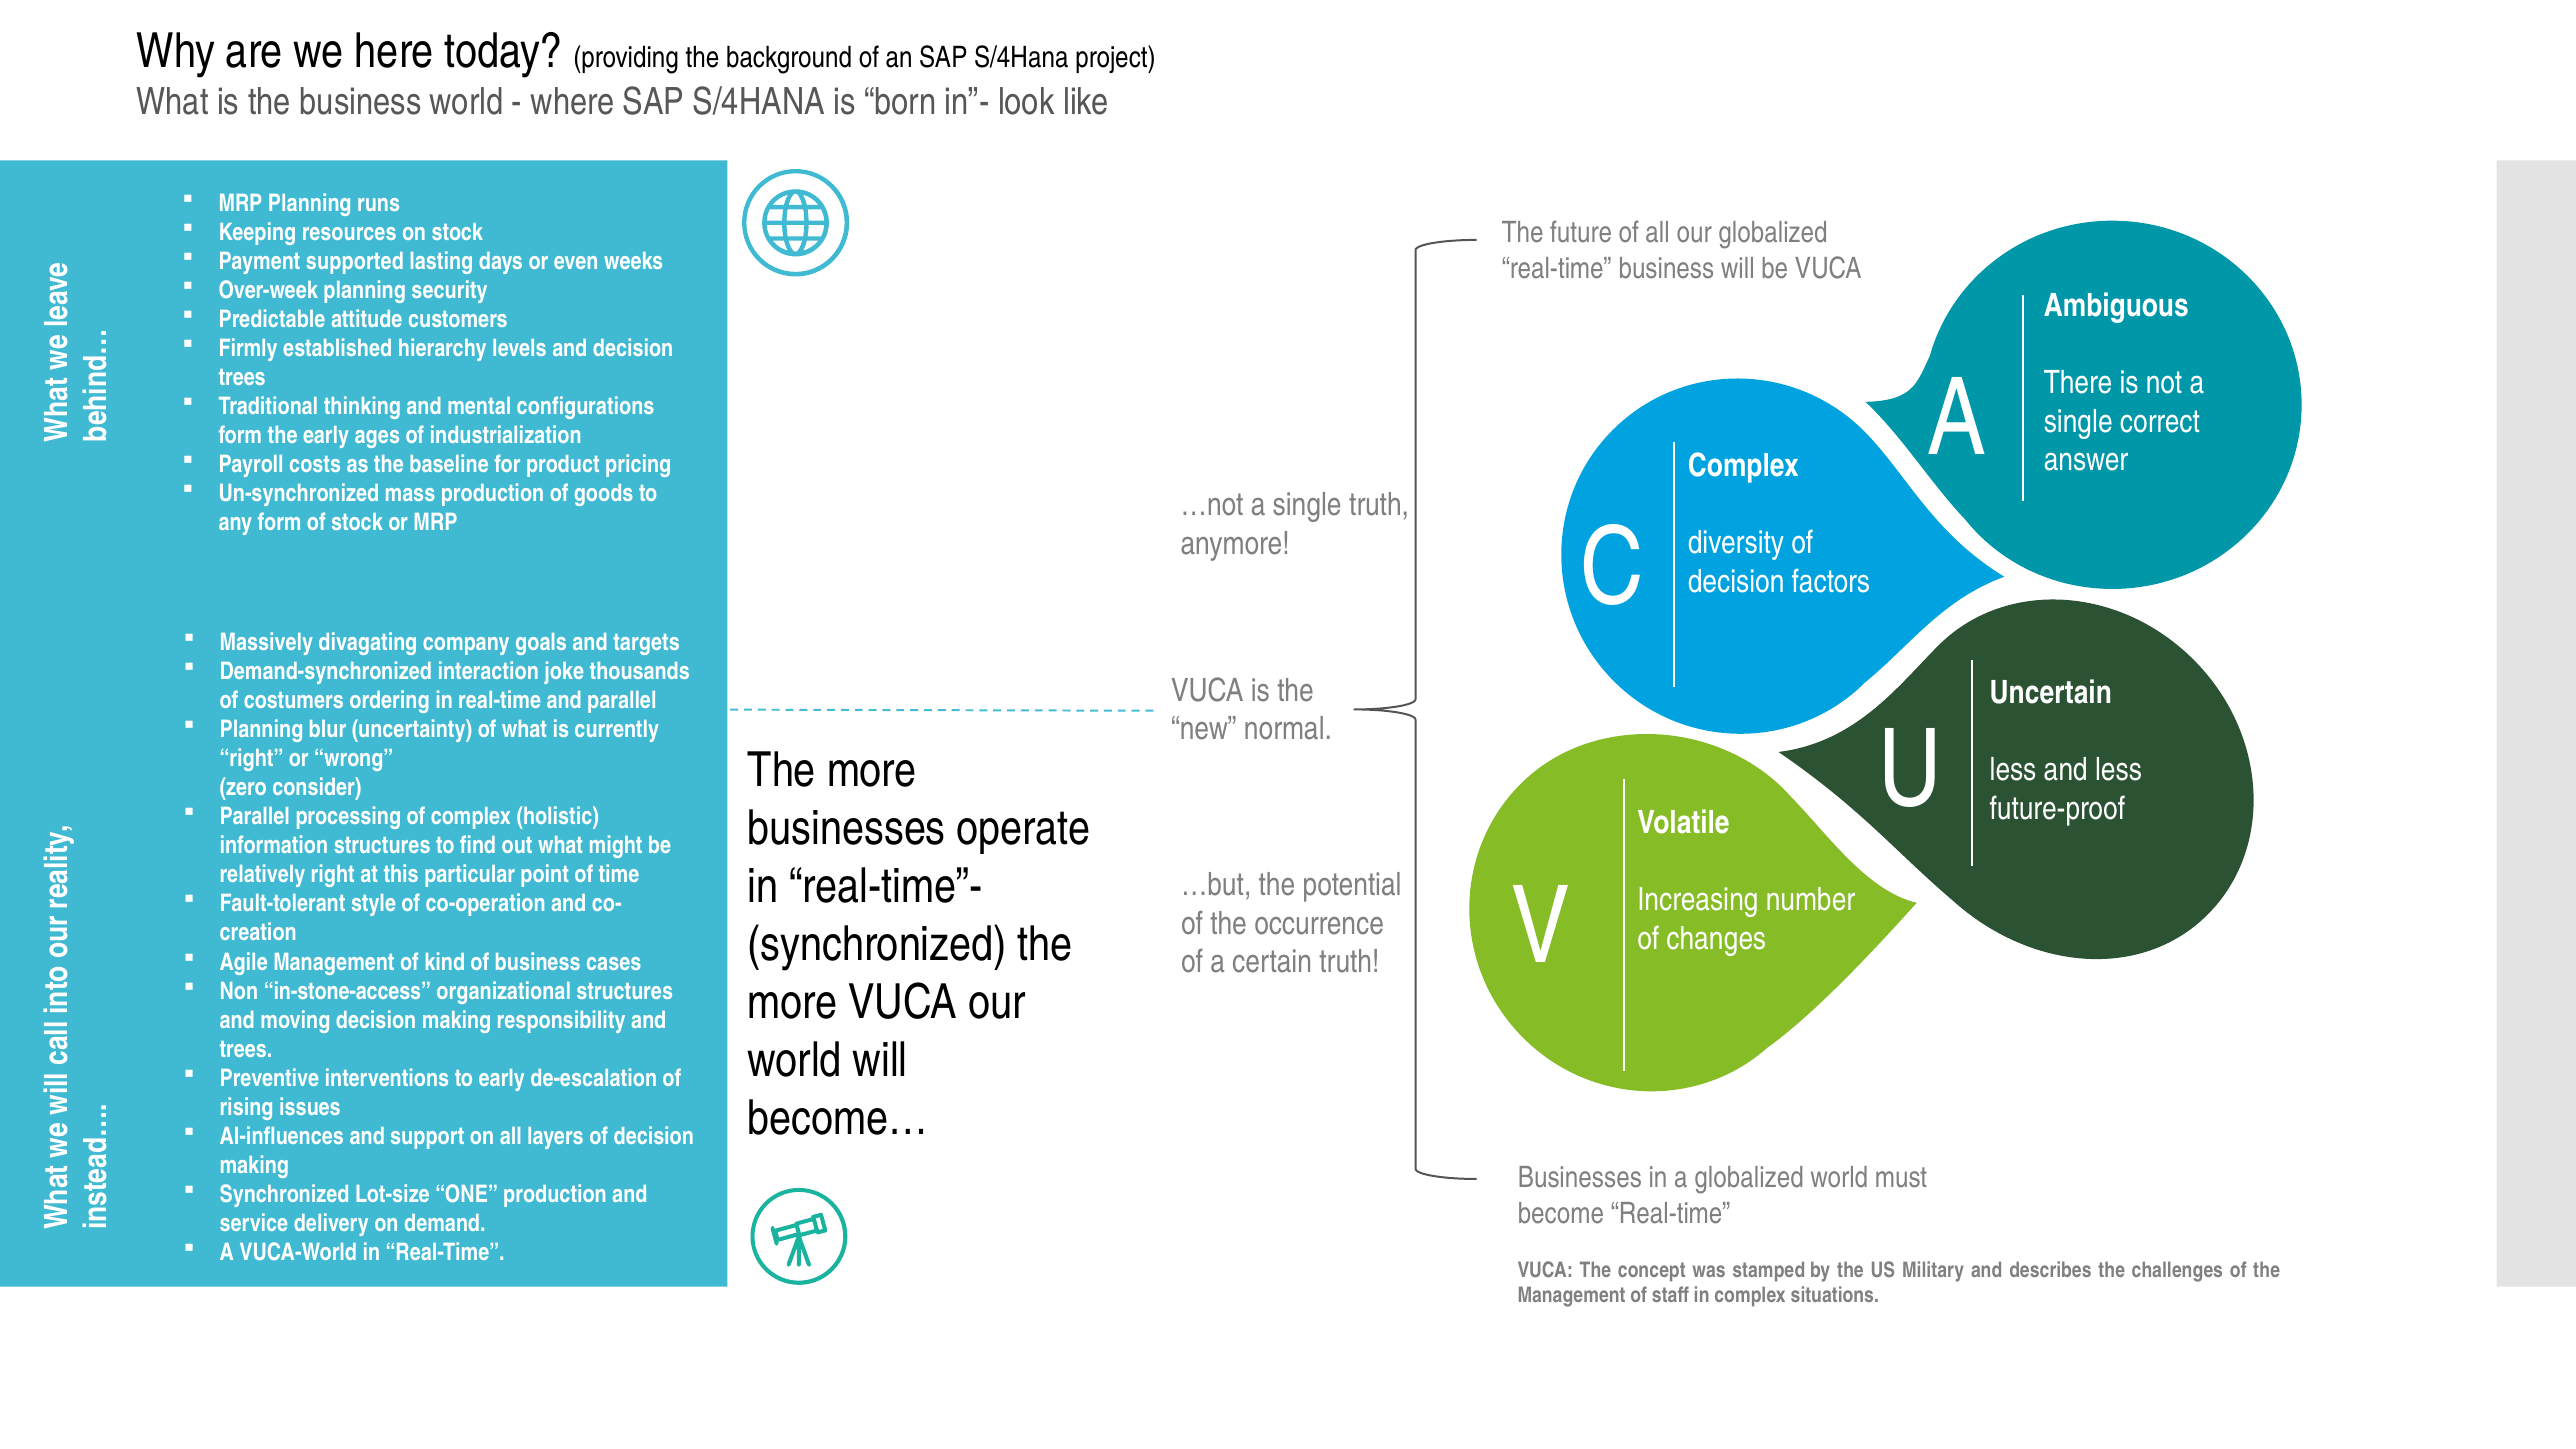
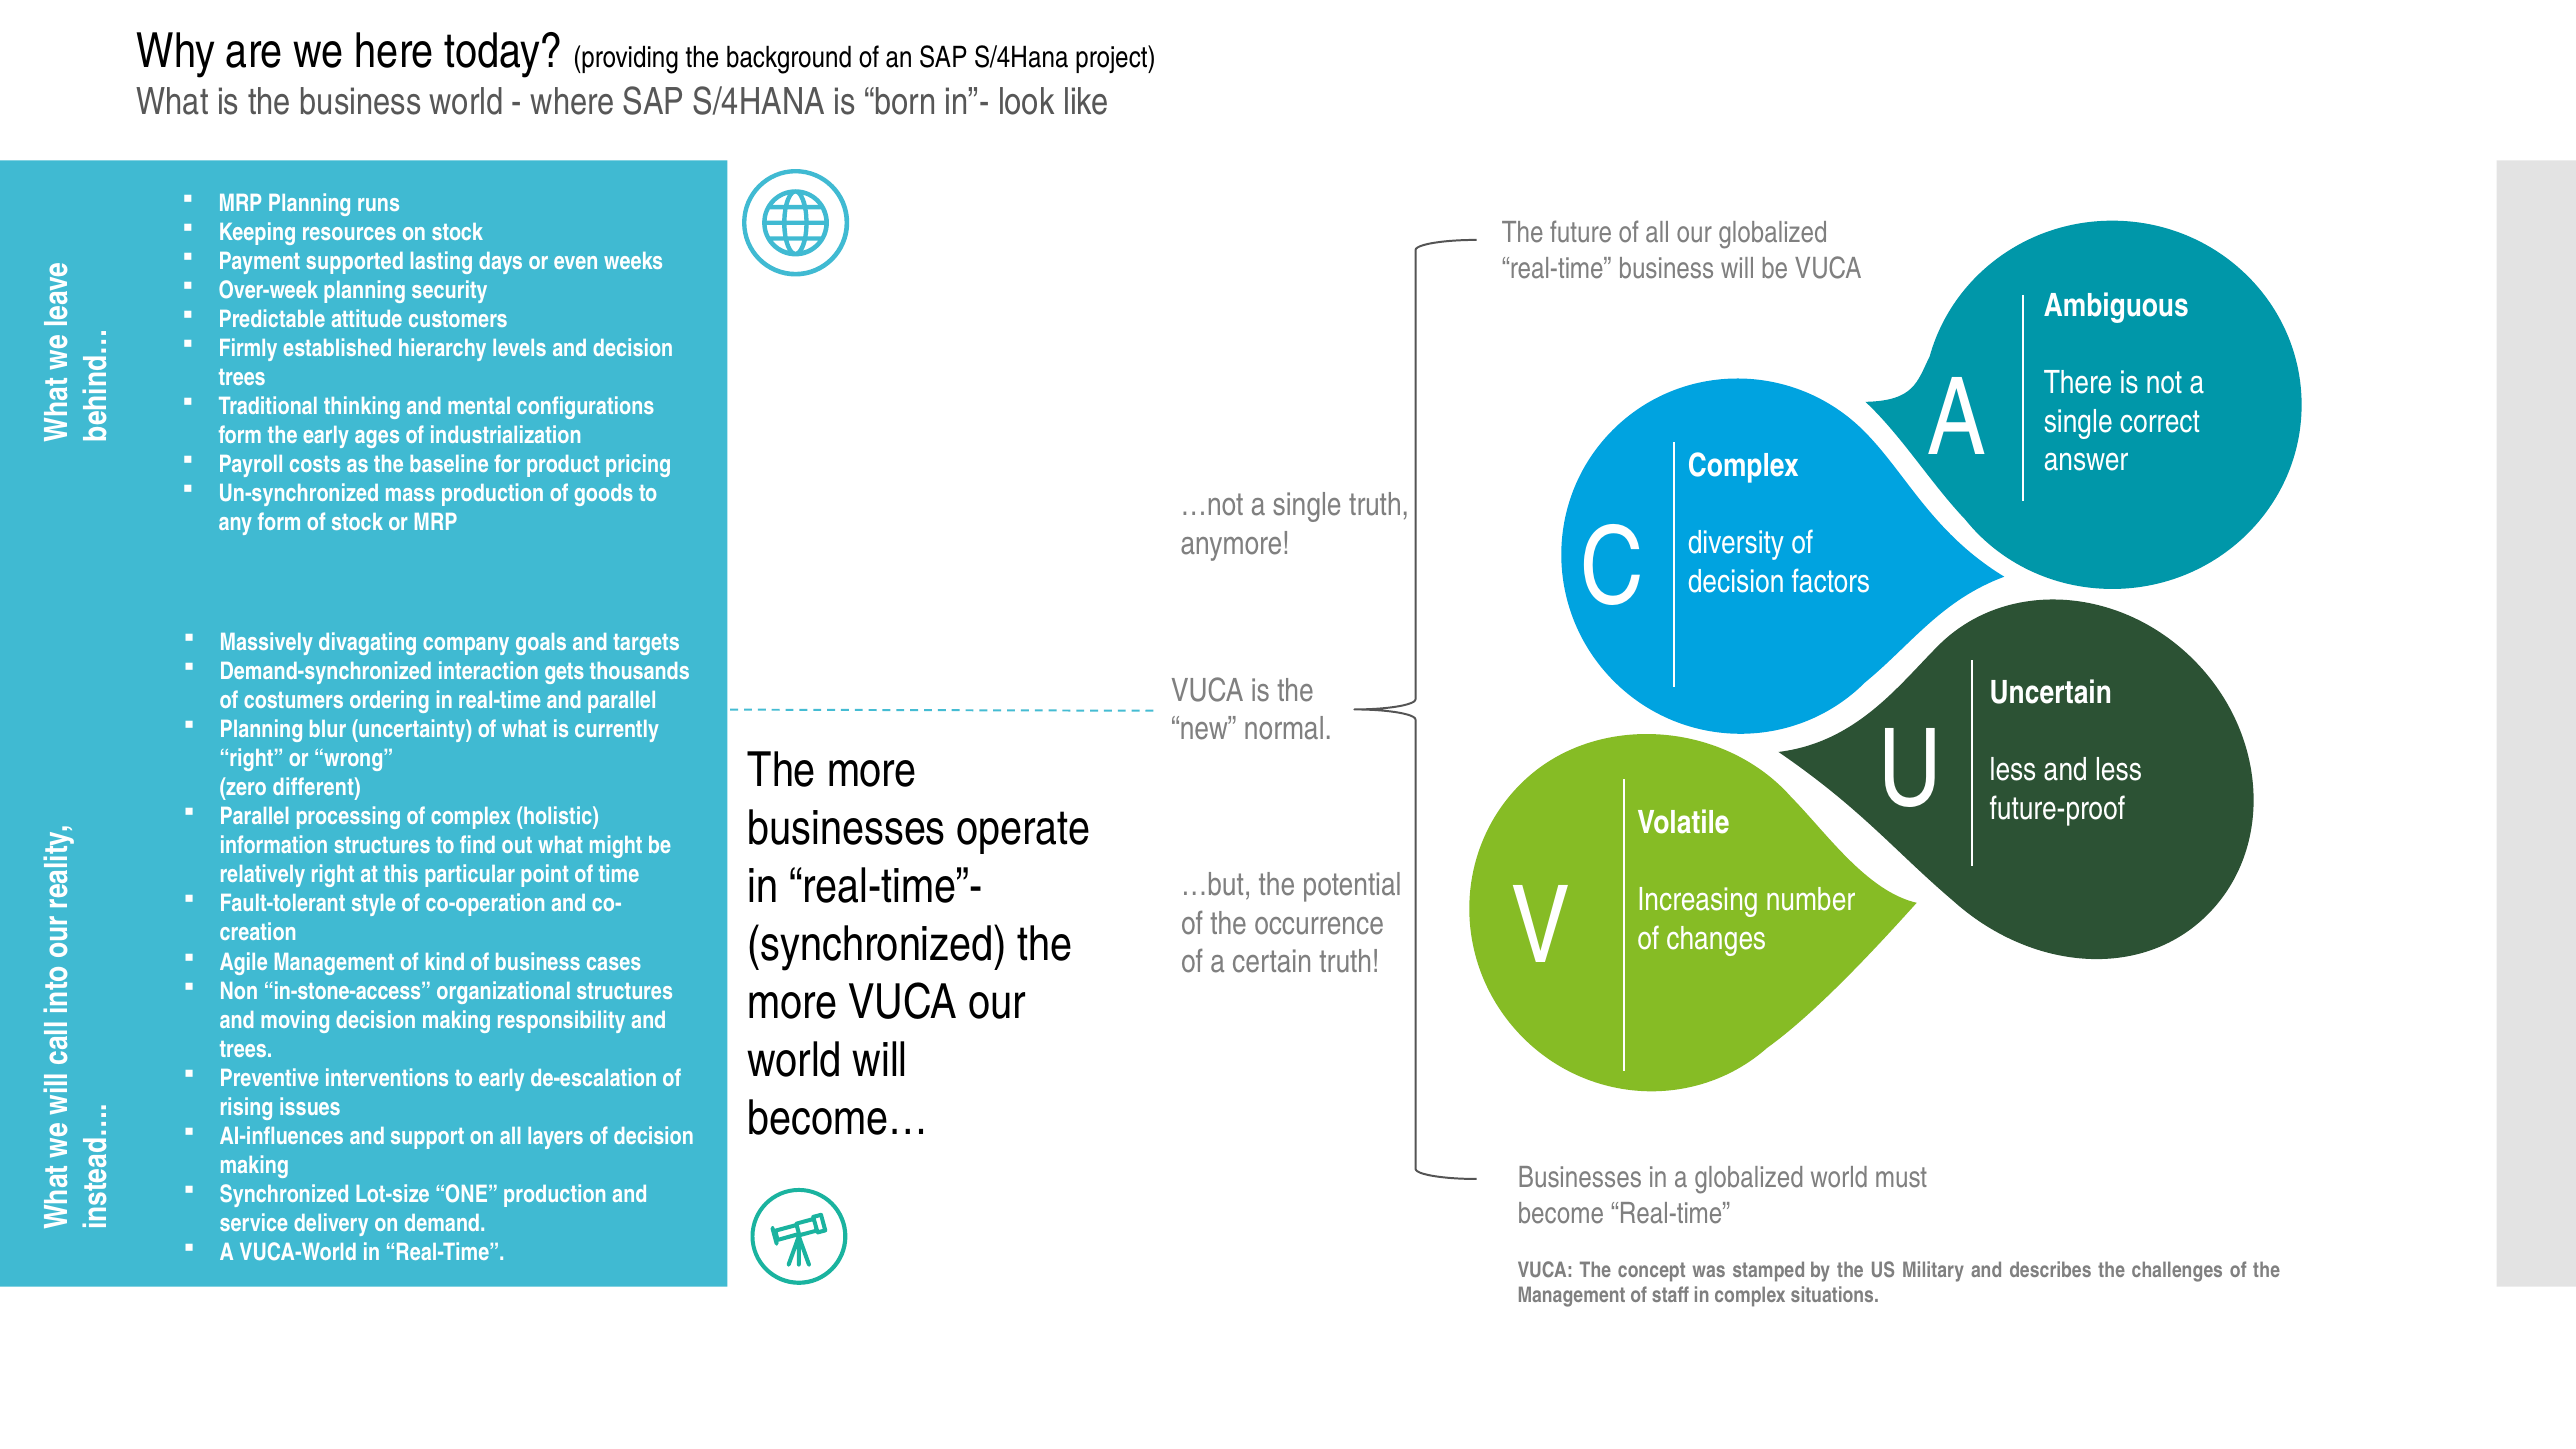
joke: joke -> gets
consider: consider -> different
